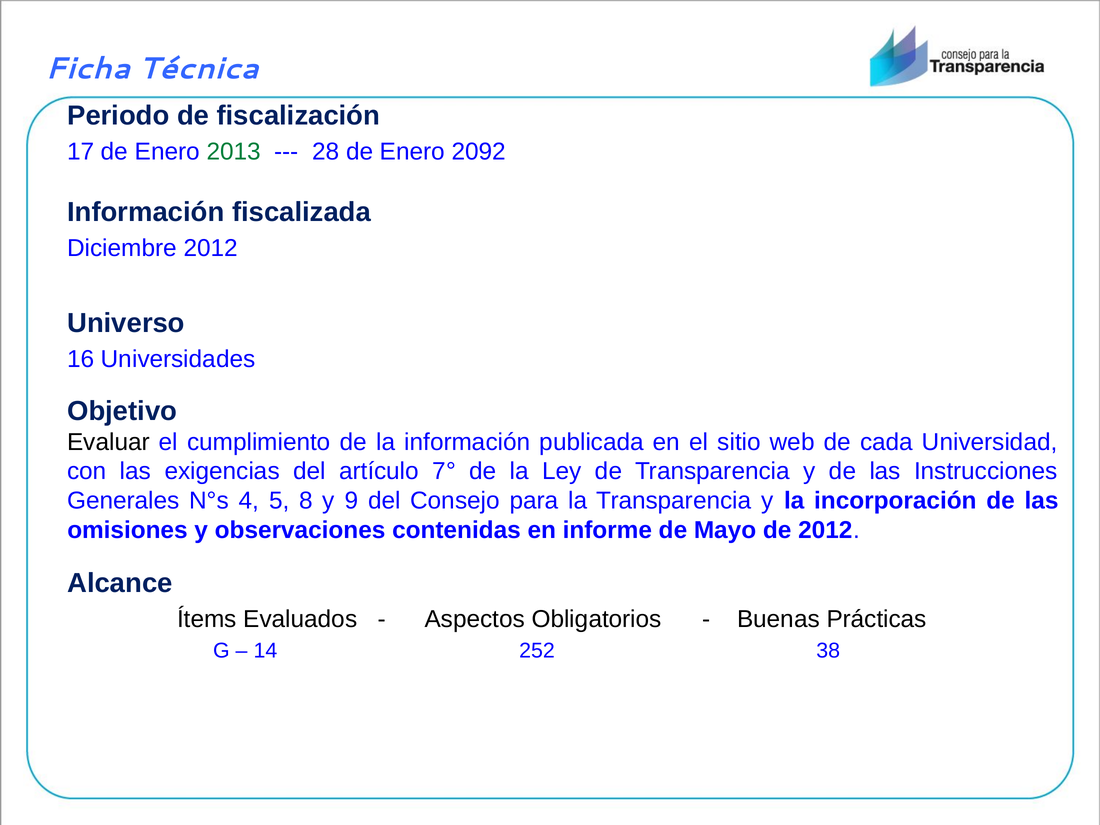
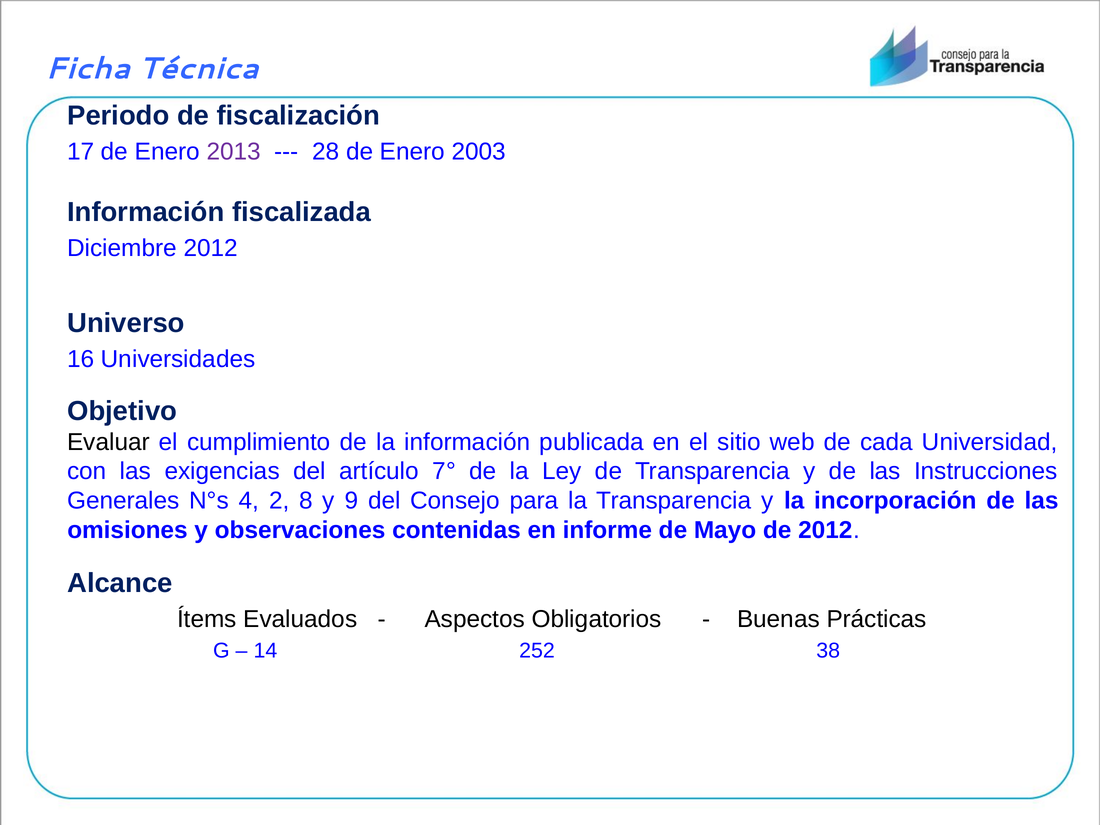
2013 colour: green -> purple
2092: 2092 -> 2003
5: 5 -> 2
